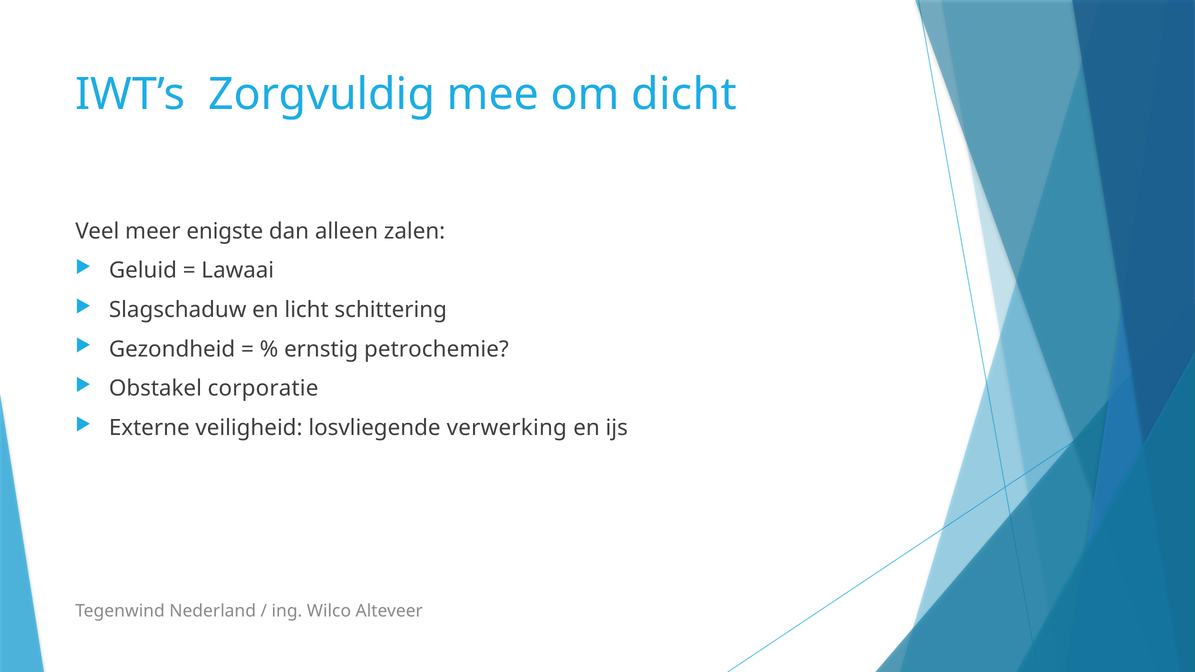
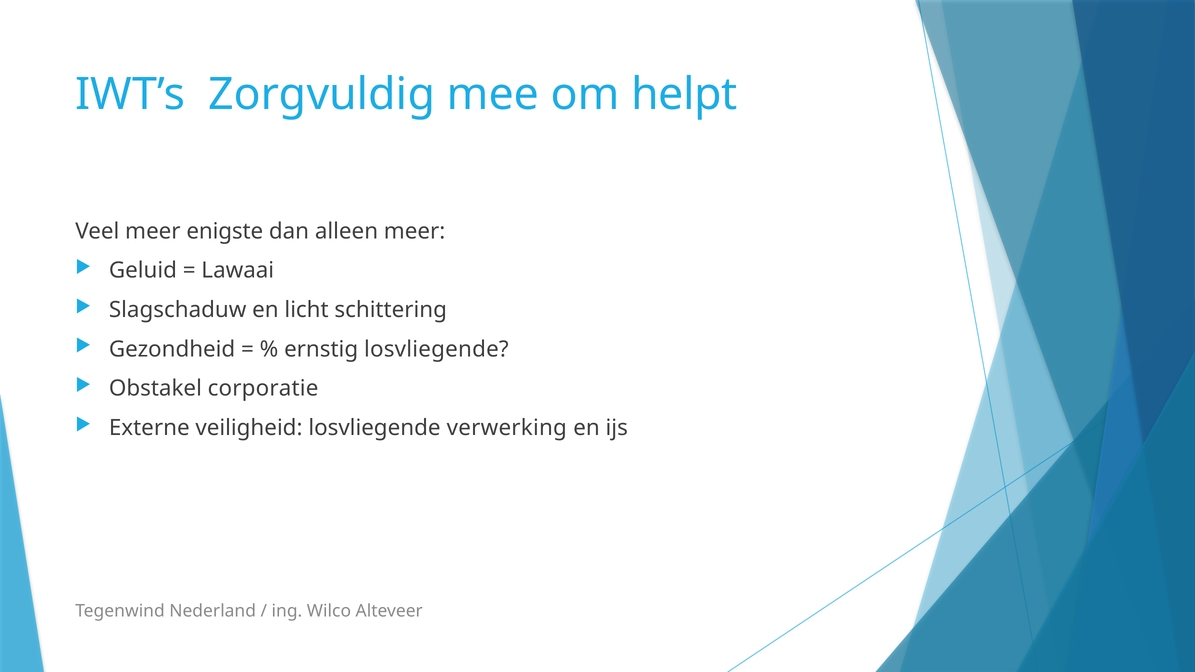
dicht: dicht -> helpt
alleen zalen: zalen -> meer
ernstig petrochemie: petrochemie -> losvliegende
